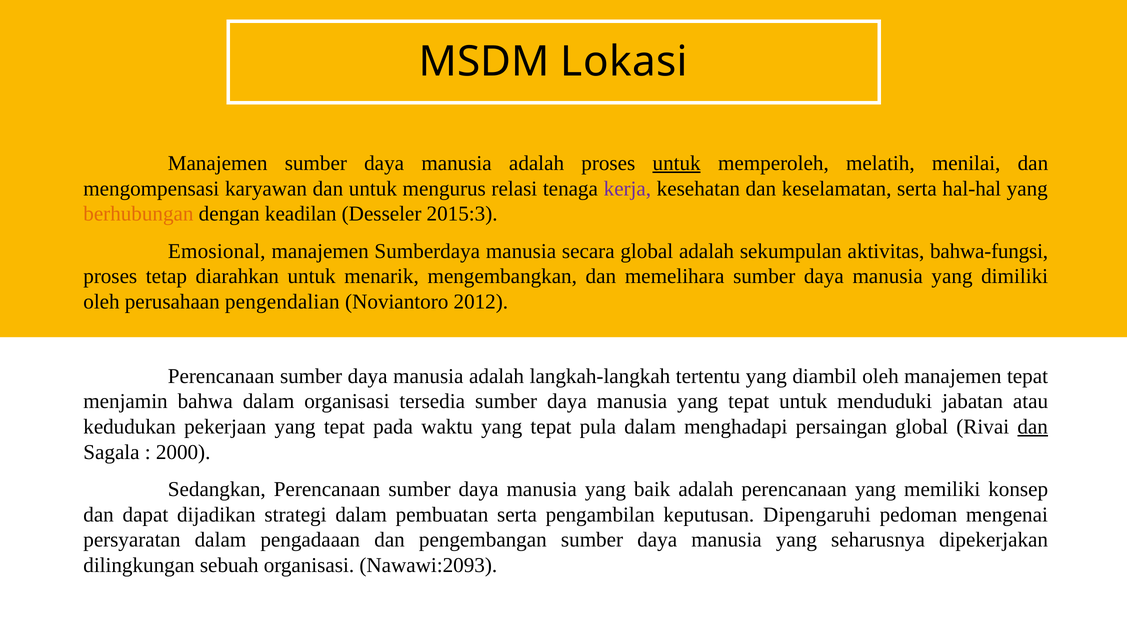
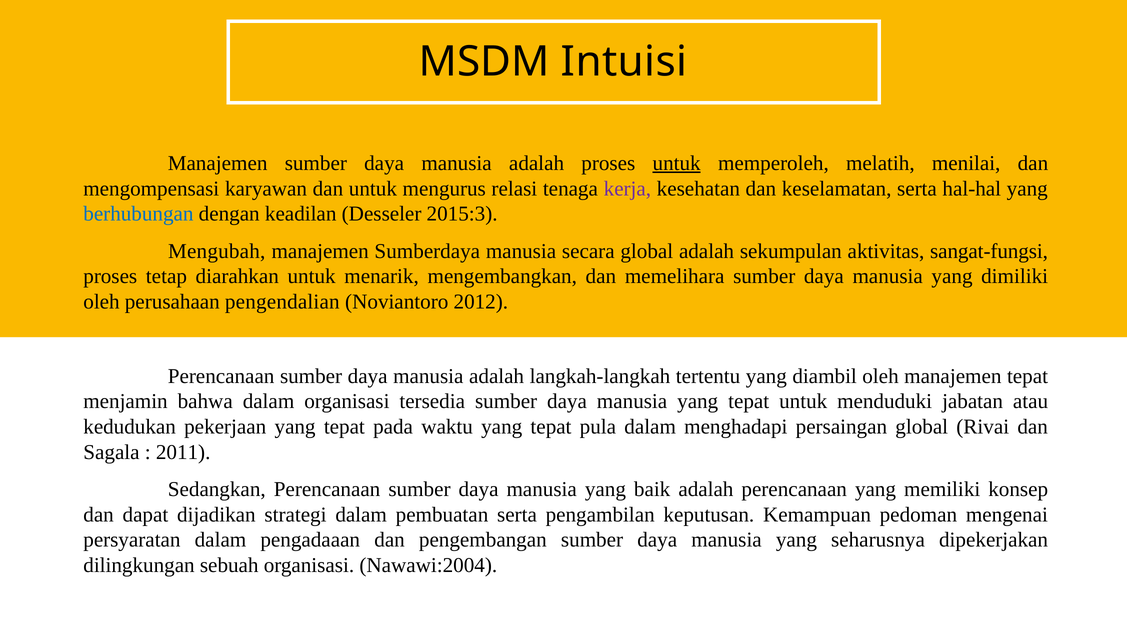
Lokasi: Lokasi -> Intuisi
berhubungan colour: orange -> blue
Emosional: Emosional -> Mengubah
bahwa-fungsi: bahwa-fungsi -> sangat-fungsi
dan at (1033, 427) underline: present -> none
2000: 2000 -> 2011
Dipengaruhi: Dipengaruhi -> Kemampuan
Nawawi:2093: Nawawi:2093 -> Nawawi:2004
